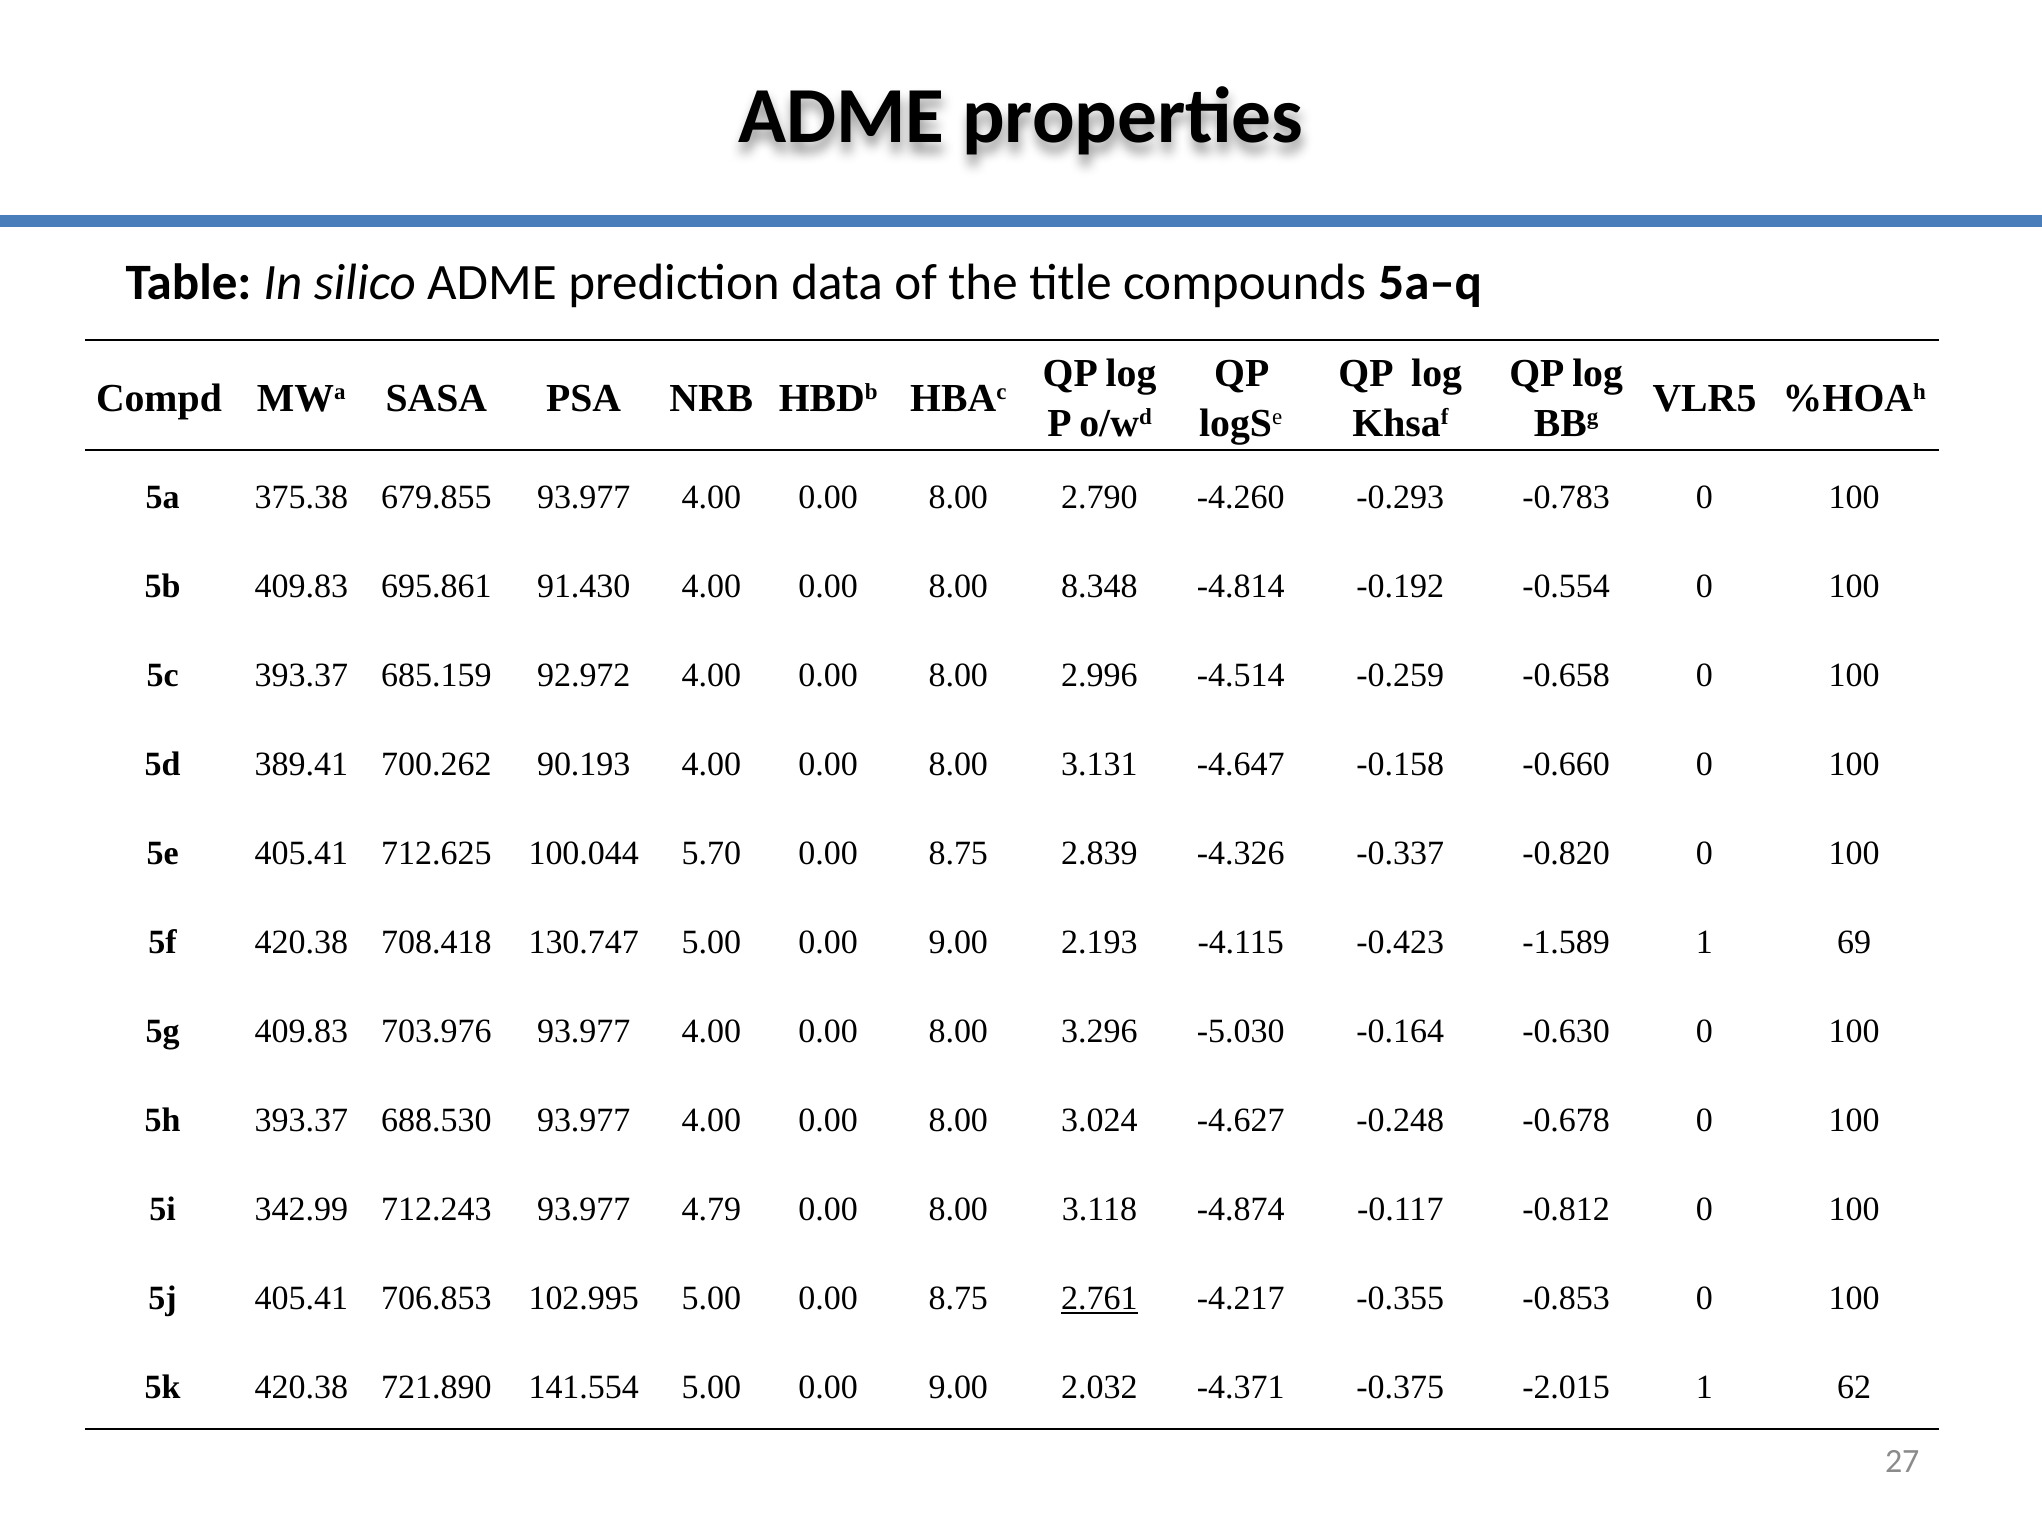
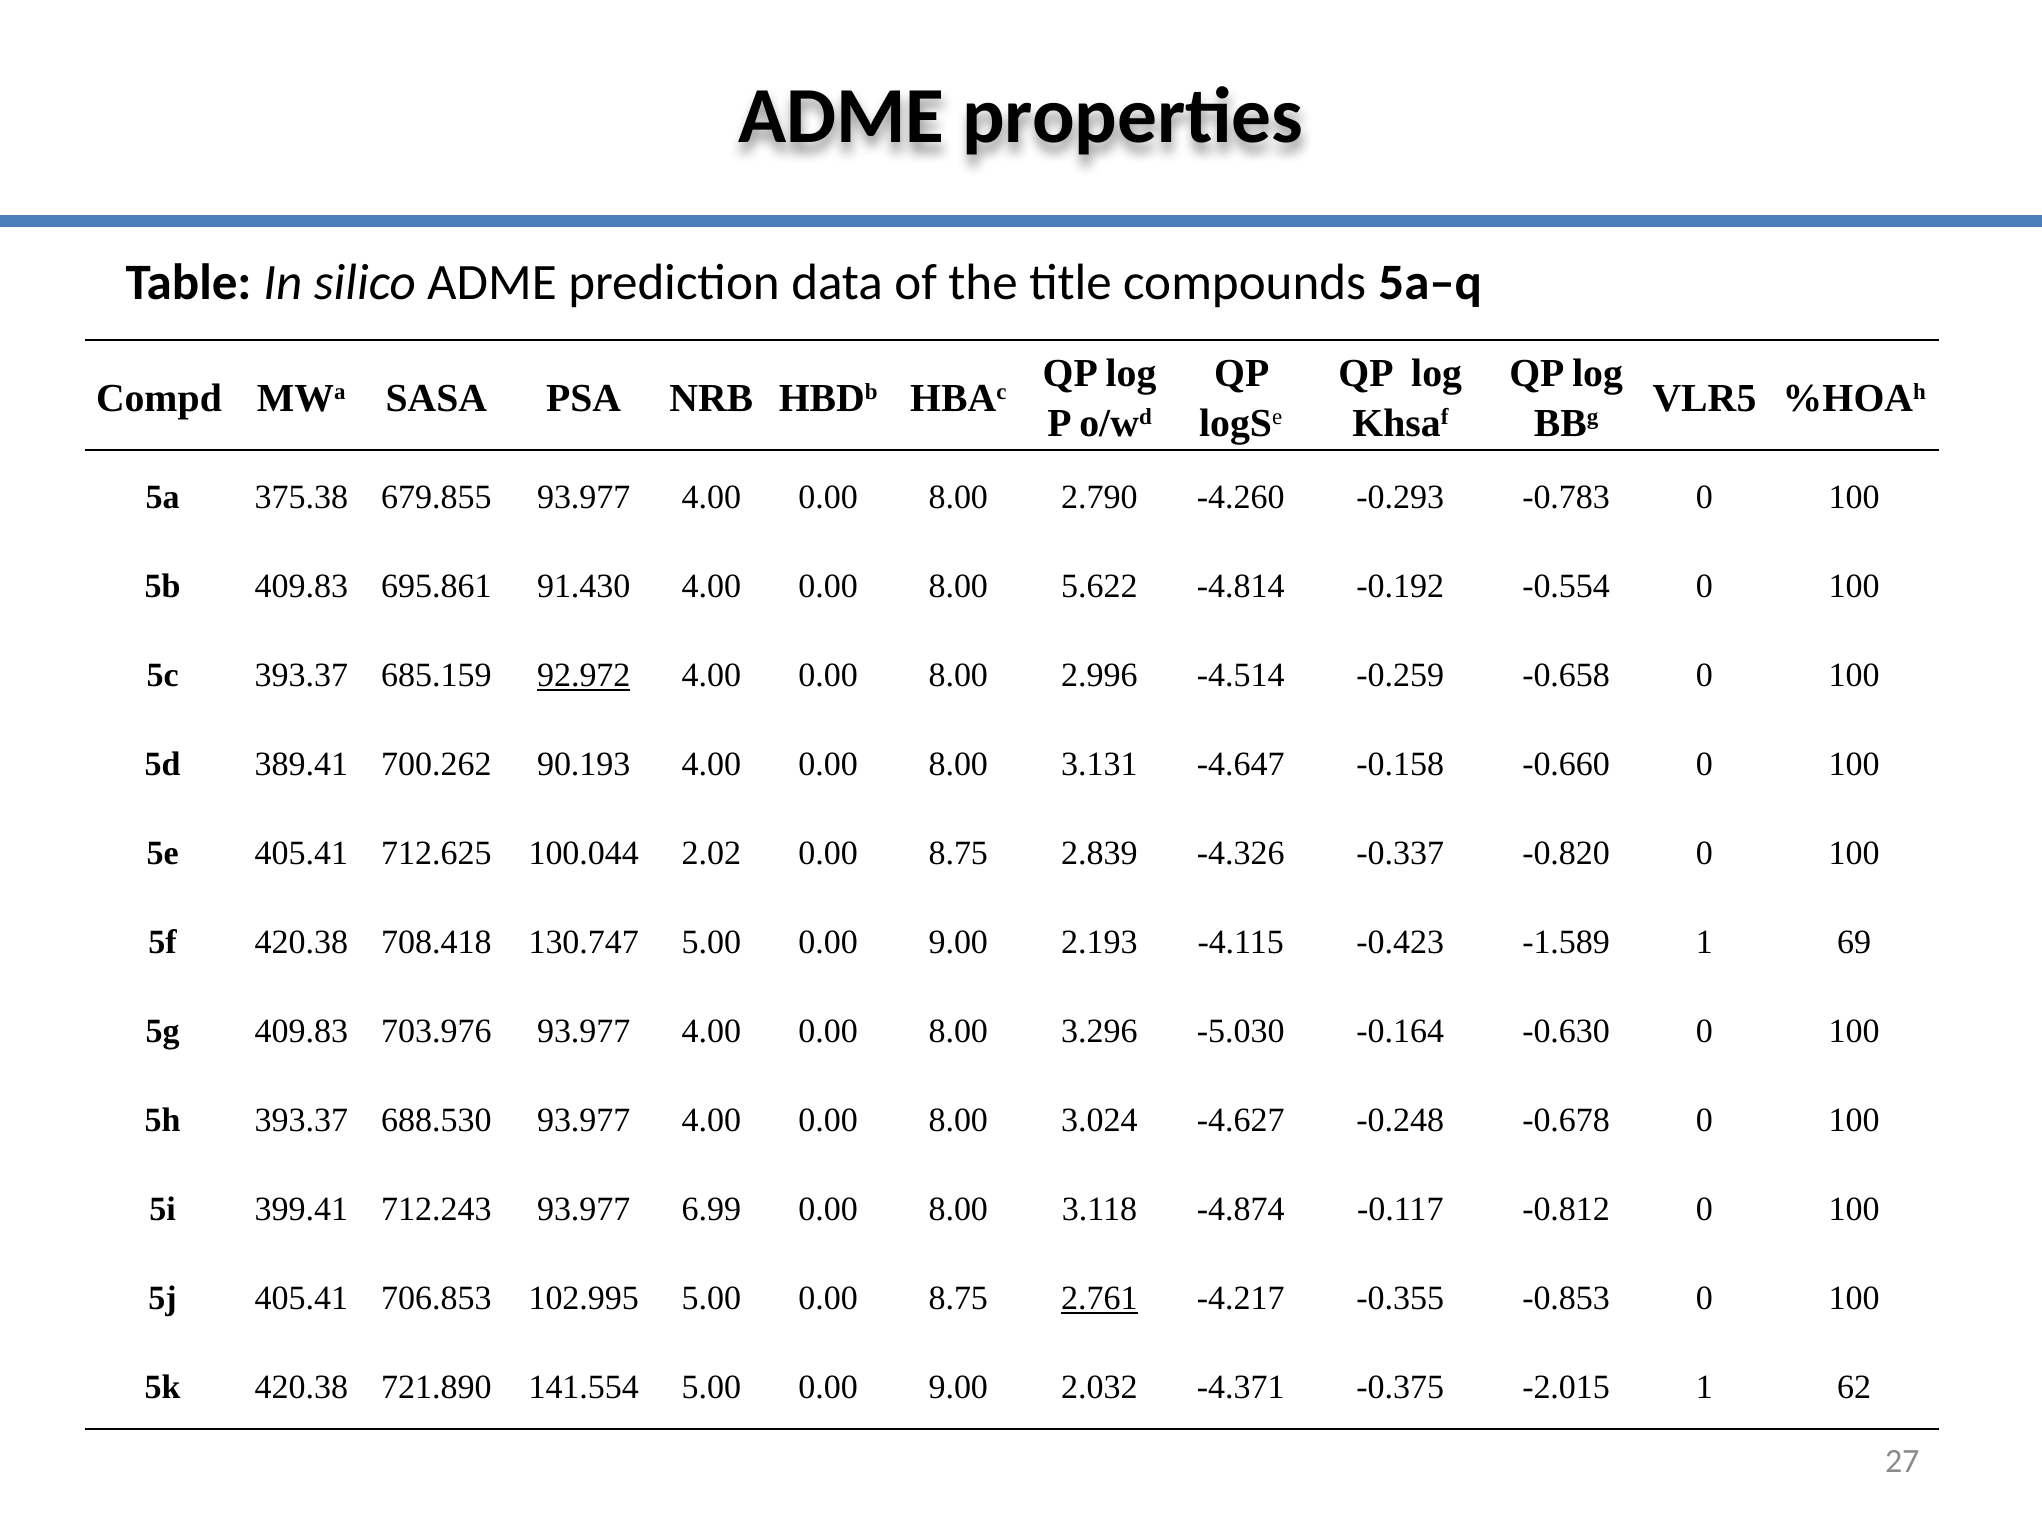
8.348: 8.348 -> 5.622
92.972 underline: none -> present
5.70: 5.70 -> 2.02
342.99: 342.99 -> 399.41
4.79: 4.79 -> 6.99
